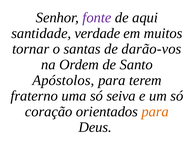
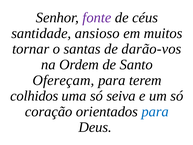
aqui: aqui -> céus
verdade: verdade -> ansioso
Apóstolos: Apóstolos -> Ofereçam
fraterno: fraterno -> colhidos
para at (155, 111) colour: orange -> blue
